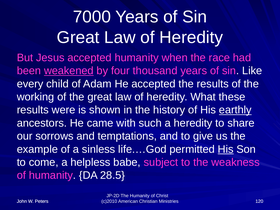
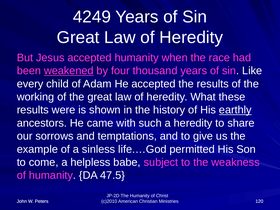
7000: 7000 -> 4249
His at (226, 149) underline: present -> none
28.5: 28.5 -> 47.5
